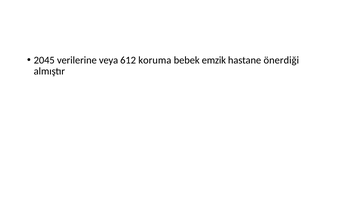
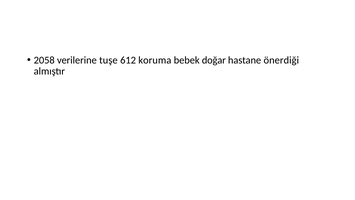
2045: 2045 -> 2058
veya: veya -> tuşe
emzik: emzik -> doğar
